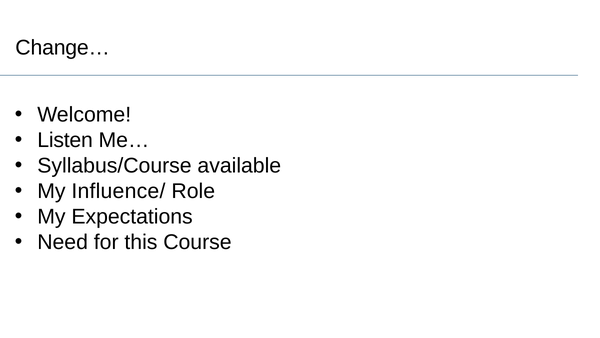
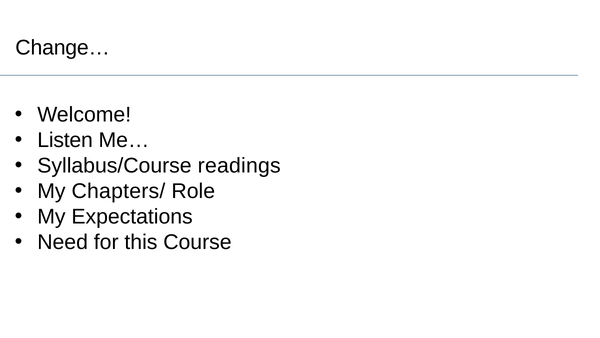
available: available -> readings
Influence/: Influence/ -> Chapters/
